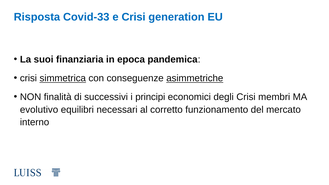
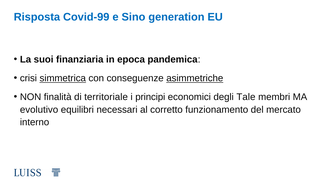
Covid-33: Covid-33 -> Covid-99
e Crisi: Crisi -> Sino
successivi: successivi -> territoriale
degli Crisi: Crisi -> Tale
